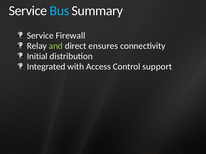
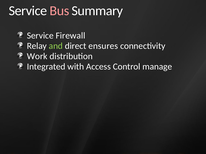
Bus colour: light blue -> pink
Initial: Initial -> Work
support: support -> manage
